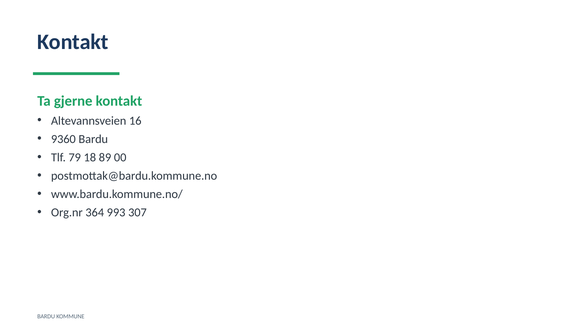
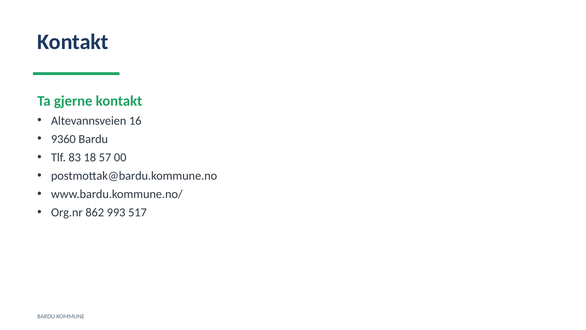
79: 79 -> 83
89: 89 -> 57
364: 364 -> 862
307: 307 -> 517
